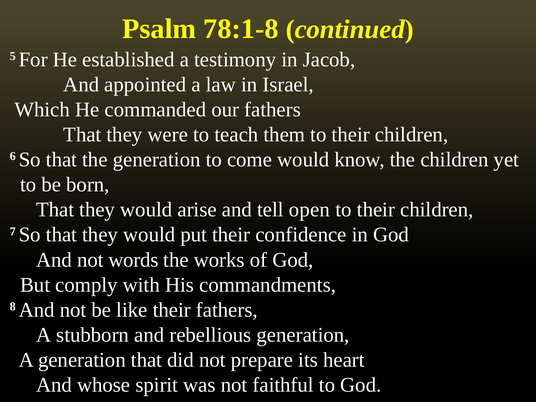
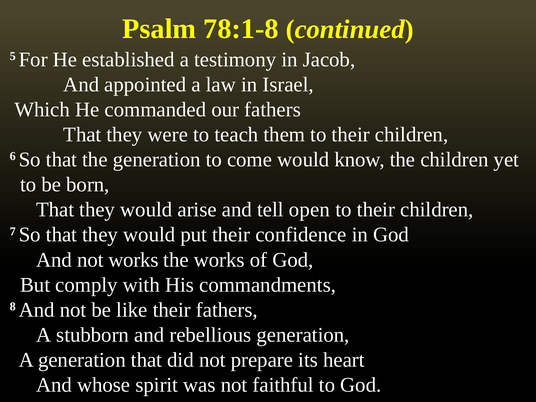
not words: words -> works
